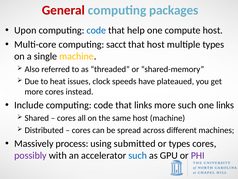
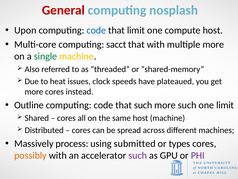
packages: packages -> nosplash
that help: help -> limit
that host: host -> with
multiple types: types -> more
single colour: black -> green
Include: Include -> Outline
that links: links -> such
one links: links -> limit
possibly colour: purple -> orange
such at (138, 155) colour: blue -> purple
